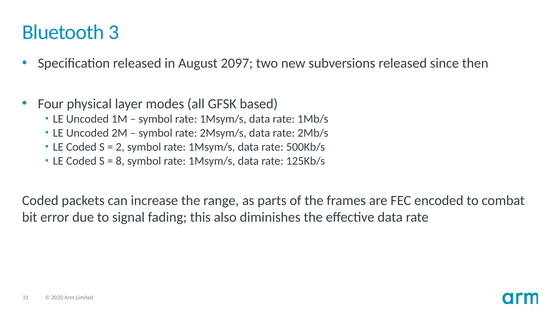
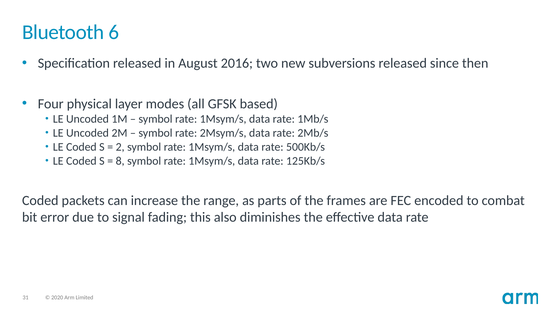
3: 3 -> 6
2097: 2097 -> 2016
